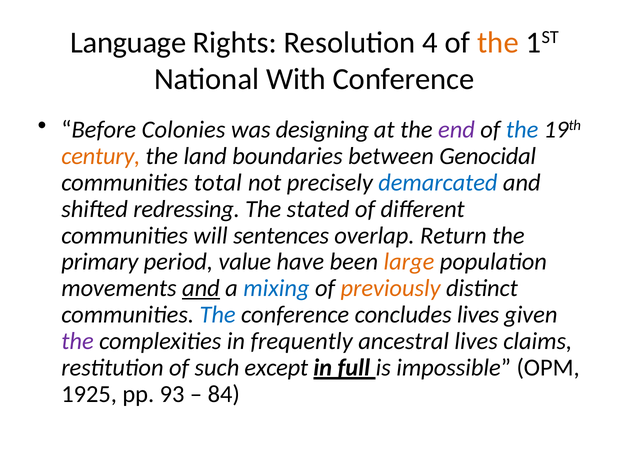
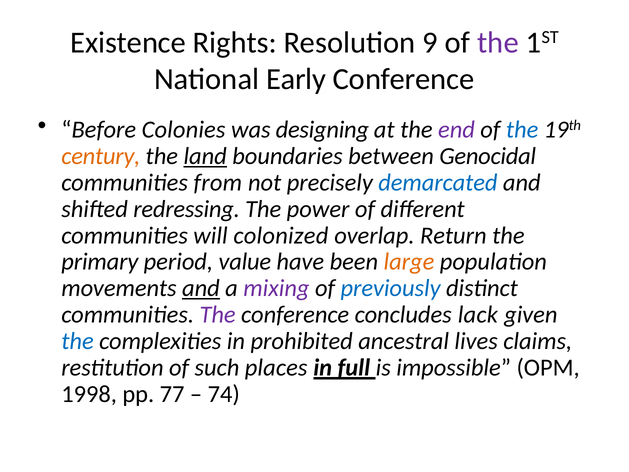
Language: Language -> Existence
4: 4 -> 9
the at (498, 43) colour: orange -> purple
With: With -> Early
land underline: none -> present
total: total -> from
stated: stated -> power
sentences: sentences -> colonized
mixing colour: blue -> purple
previously colour: orange -> blue
The at (218, 315) colour: blue -> purple
concludes lives: lives -> lack
the at (78, 341) colour: purple -> blue
frequently: frequently -> prohibited
except: except -> places
1925: 1925 -> 1998
93: 93 -> 77
84: 84 -> 74
